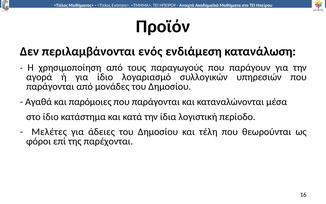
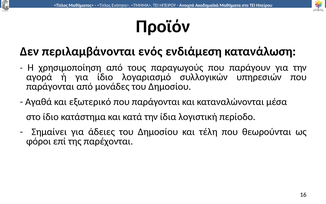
παρόμοιες: παρόμοιες -> εξωτερικό
Μελέτες: Μελέτες -> Σημαίνει
